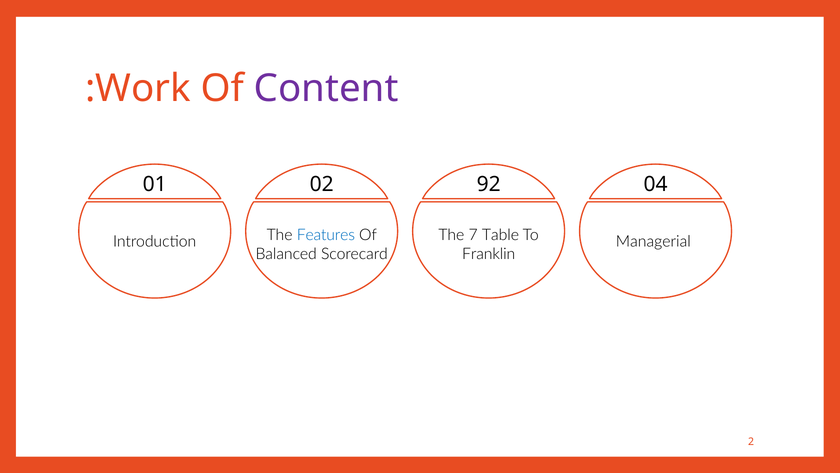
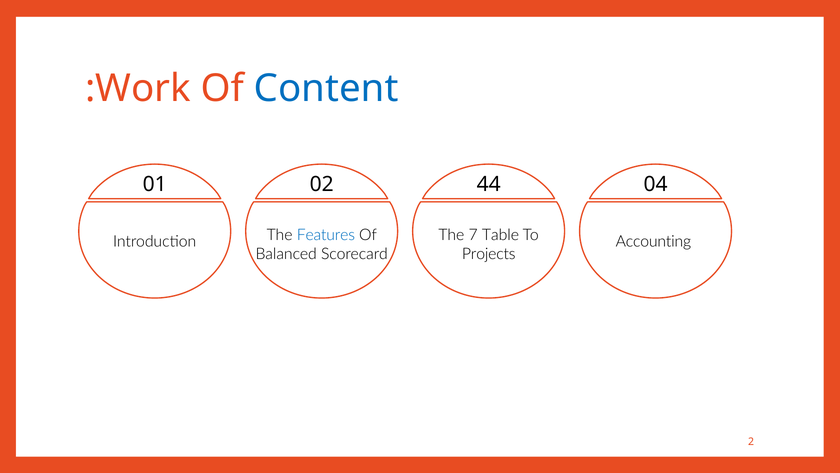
Content colour: purple -> blue
92: 92 -> 44
Managerial: Managerial -> Accounting
Franklin: Franklin -> Projects
